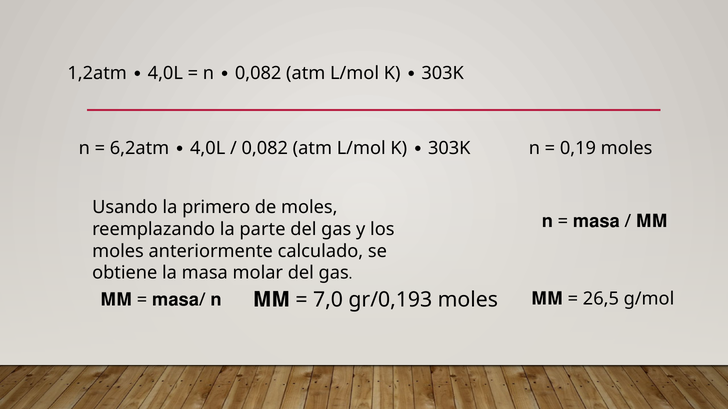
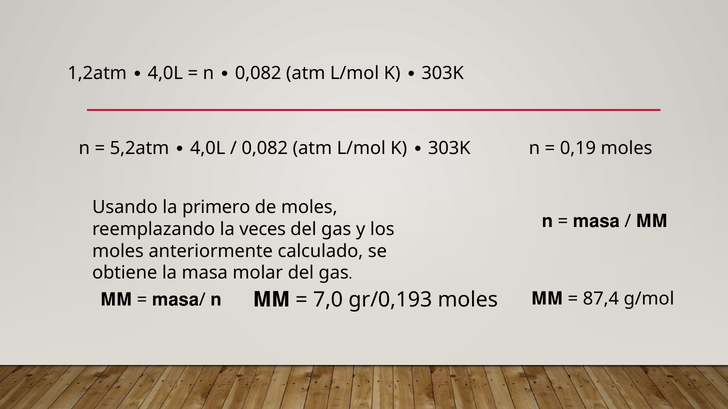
6,2atm: 6,2atm -> 5,2atm
parte: parte -> veces
26,5: 26,5 -> 87,4
